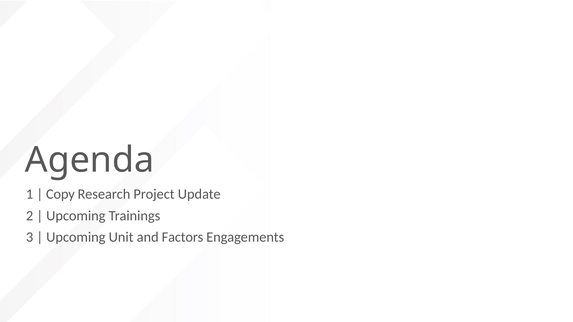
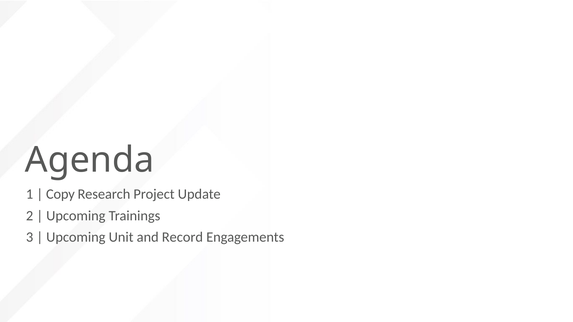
Factors: Factors -> Record
